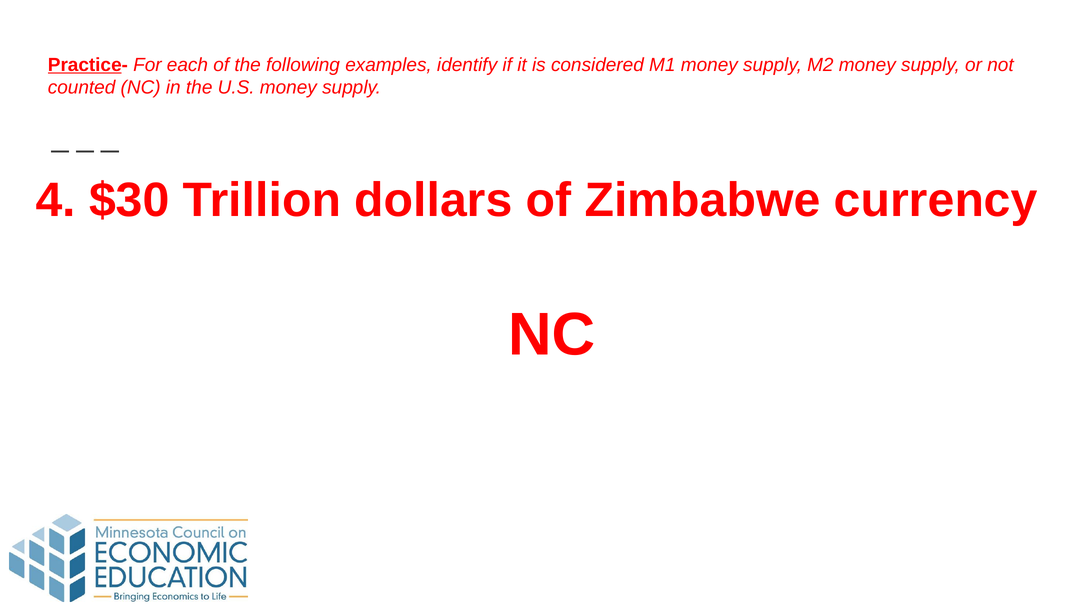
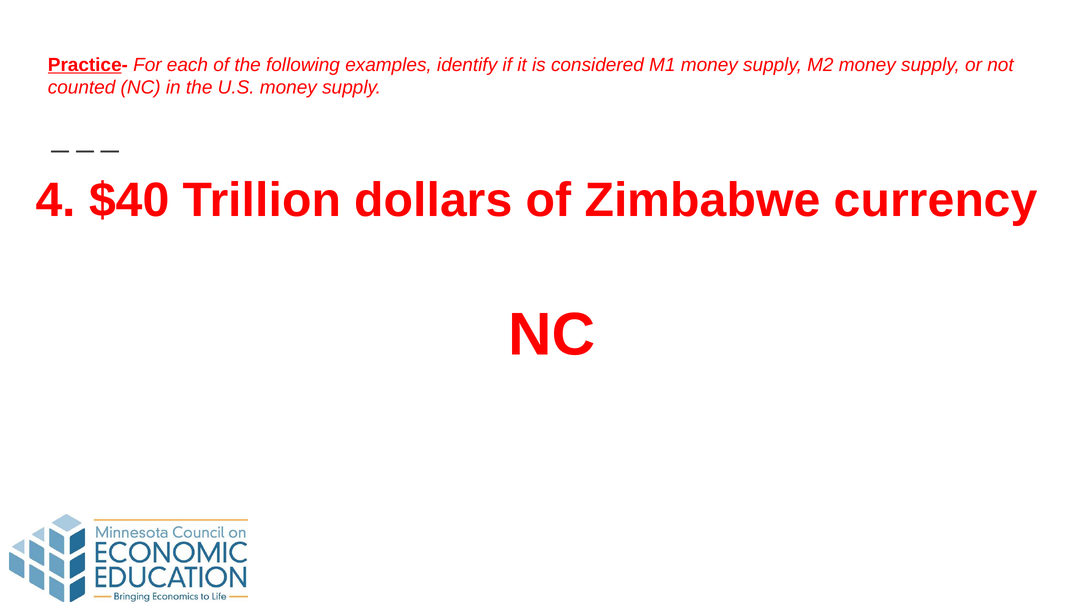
$30: $30 -> $40
